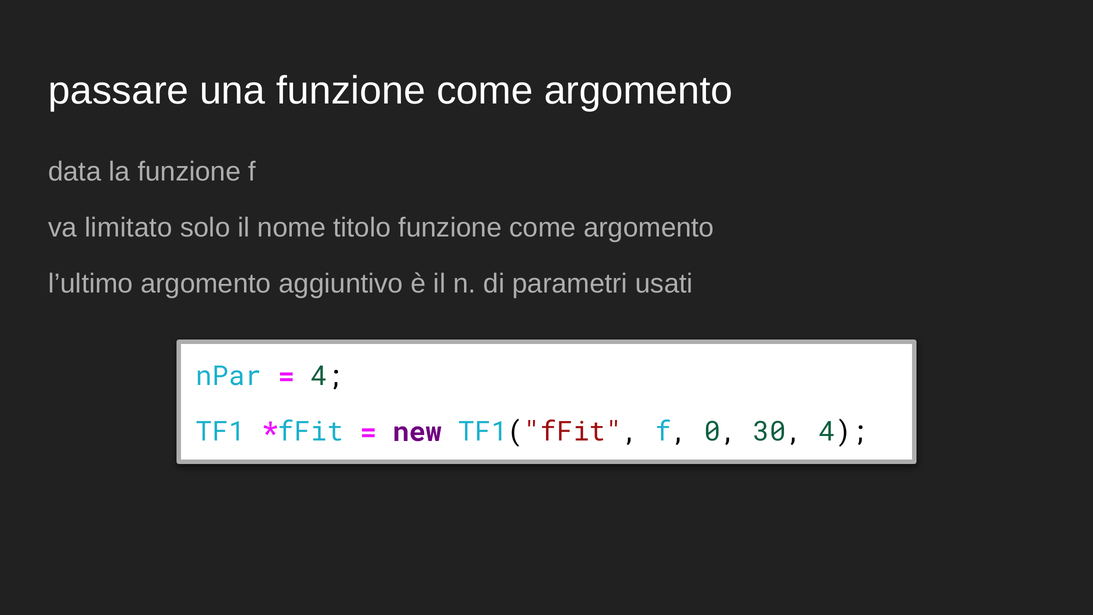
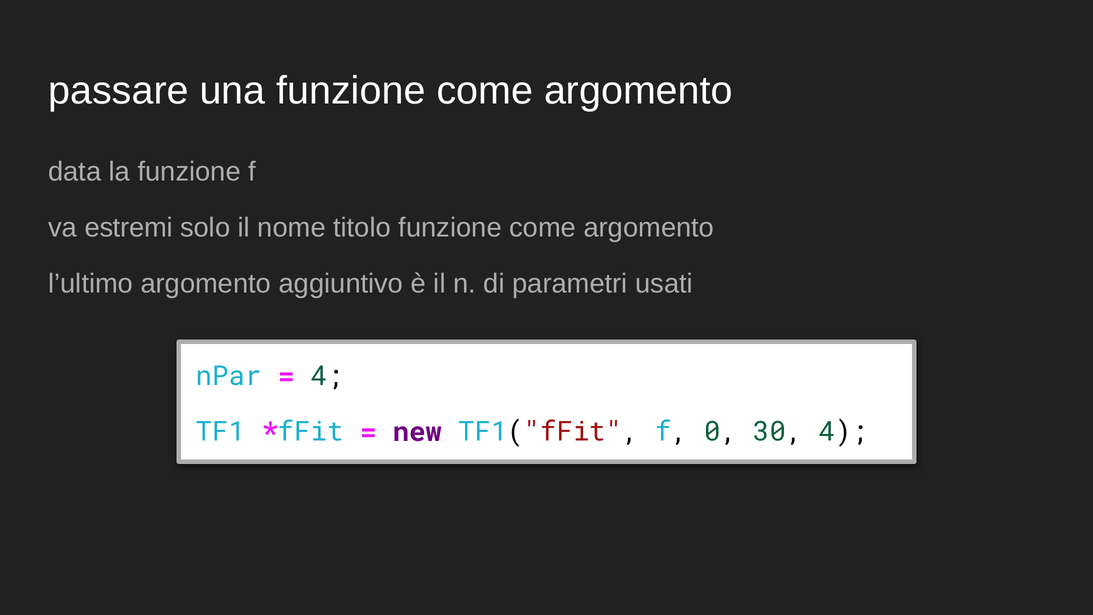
limitato: limitato -> estremi
